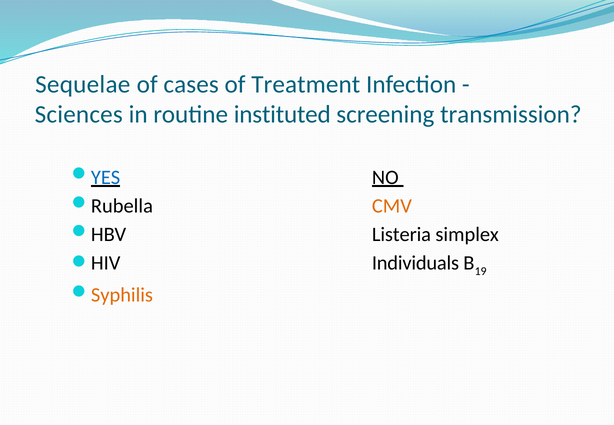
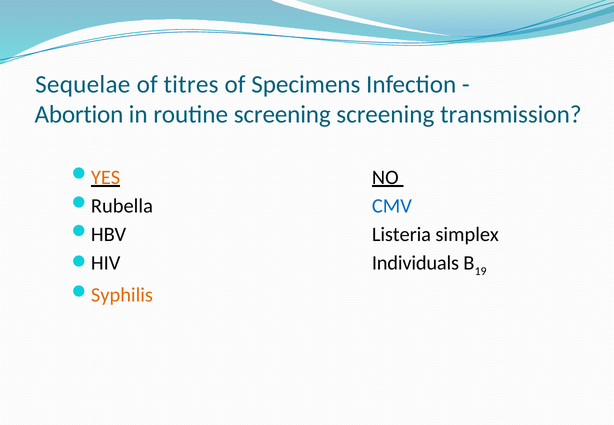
cases: cases -> titres
Treatment: Treatment -> Specimens
Sciences: Sciences -> Abortion
routine instituted: instituted -> screening
YES colour: blue -> orange
CMV colour: orange -> blue
